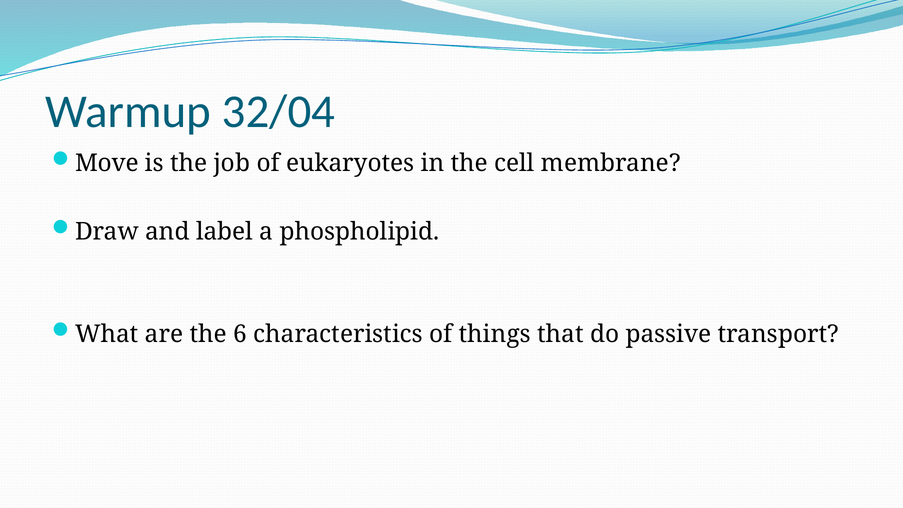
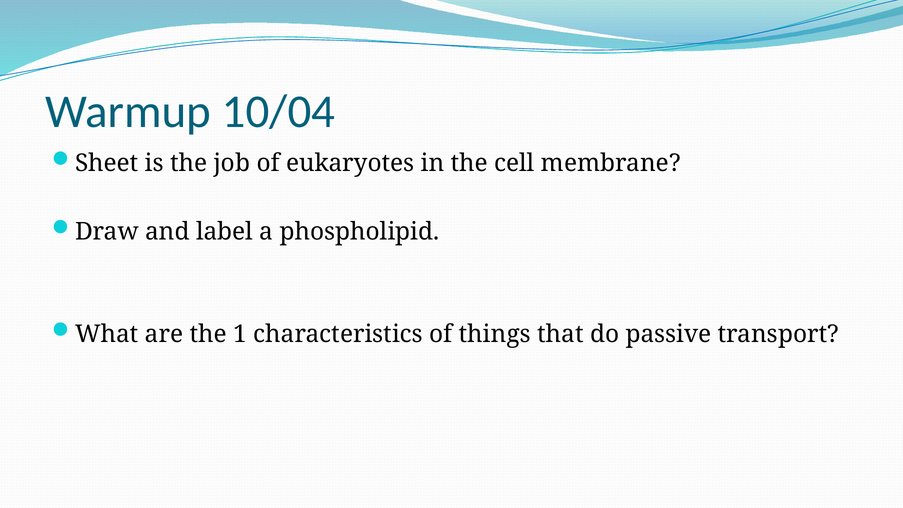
32/04: 32/04 -> 10/04
Move: Move -> Sheet
6: 6 -> 1
